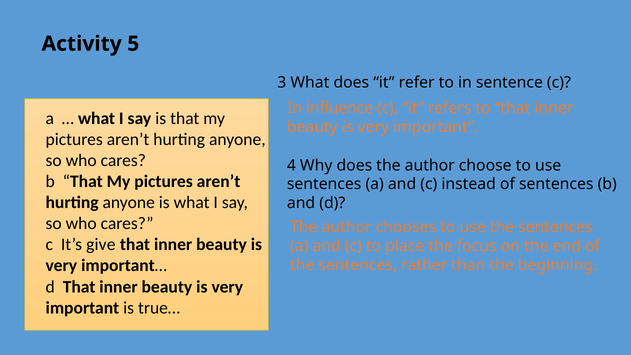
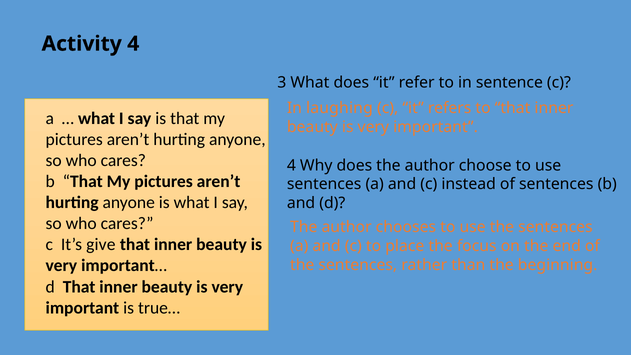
Activity 5: 5 -> 4
influence: influence -> laughing
